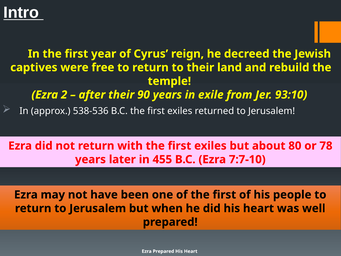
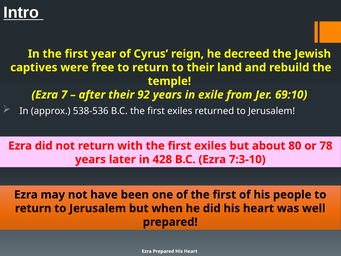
2: 2 -> 7
90: 90 -> 92
93:10: 93:10 -> 69:10
455: 455 -> 428
7:7-10: 7:7-10 -> 7:3-10
